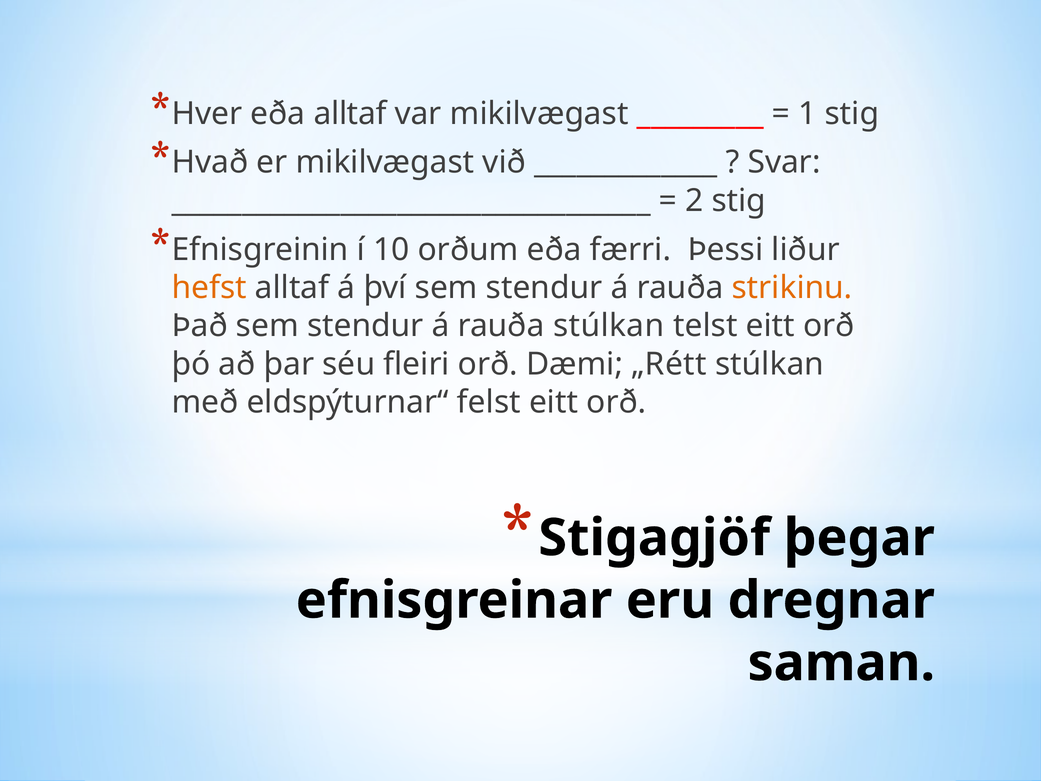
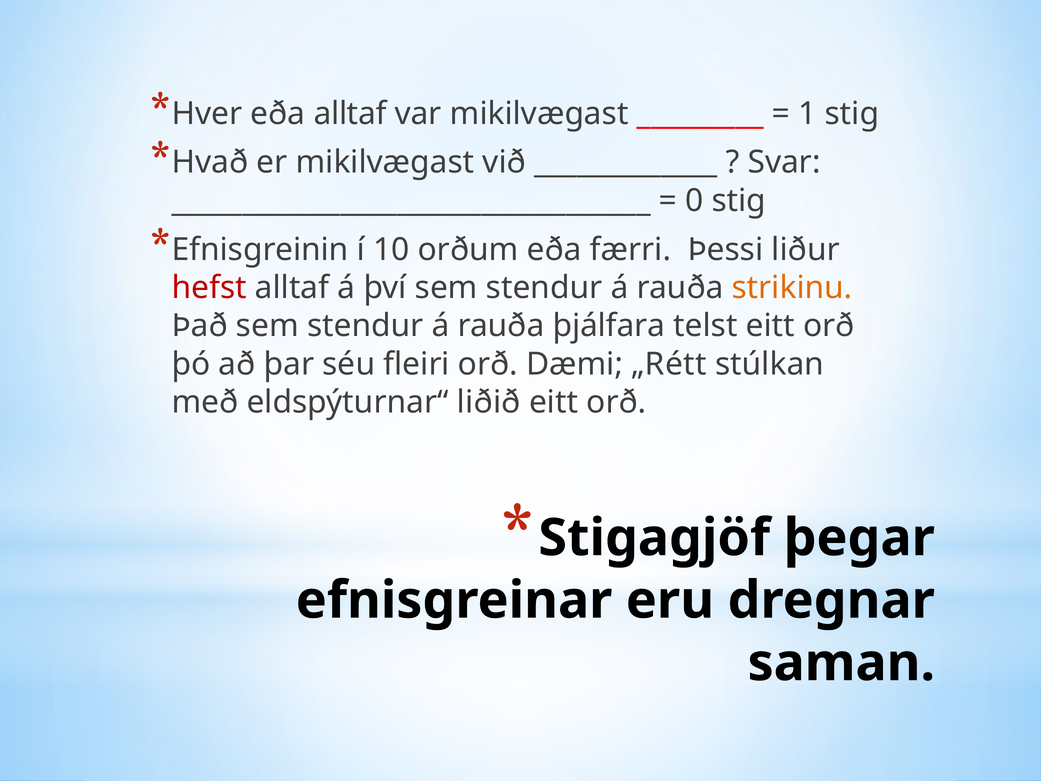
2: 2 -> 0
hefst colour: orange -> red
rauða stúlkan: stúlkan -> þjálfara
felst: felst -> liðið
